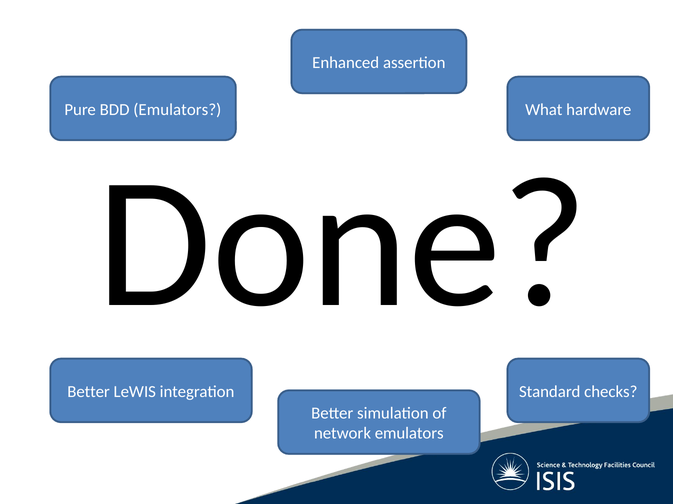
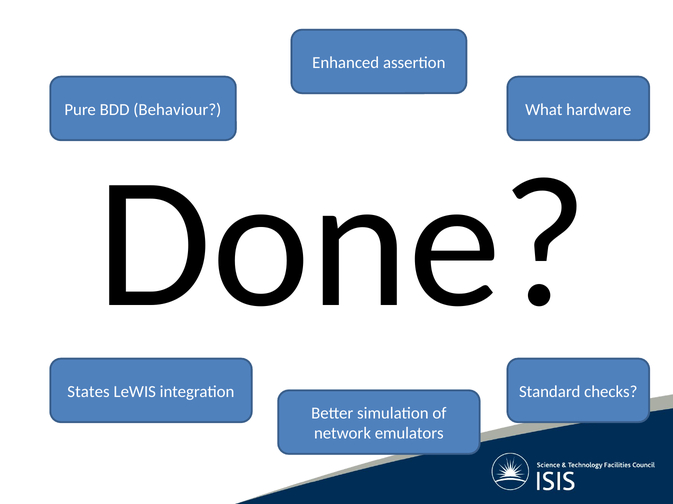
BDD Emulators: Emulators -> Behaviour
Better at (89, 392): Better -> States
